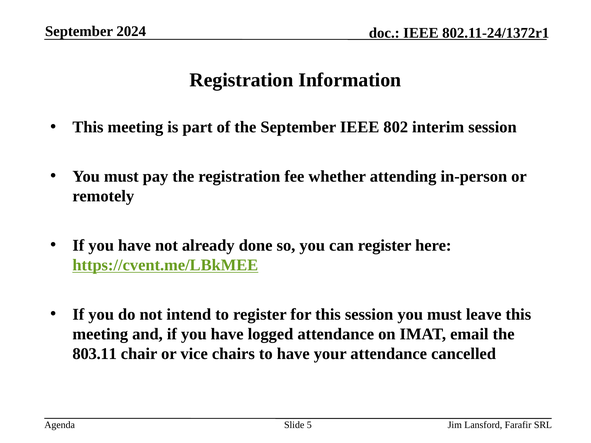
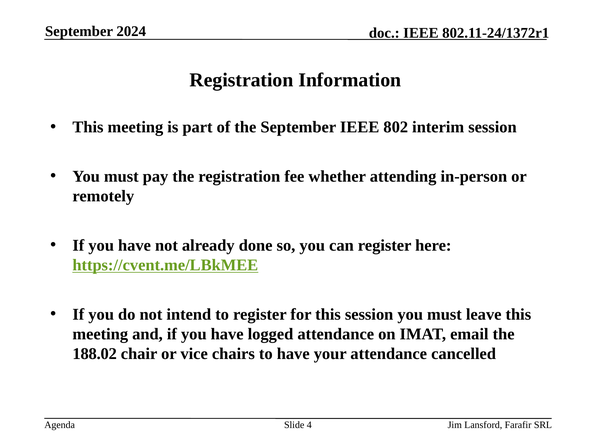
803.11: 803.11 -> 188.02
5: 5 -> 4
